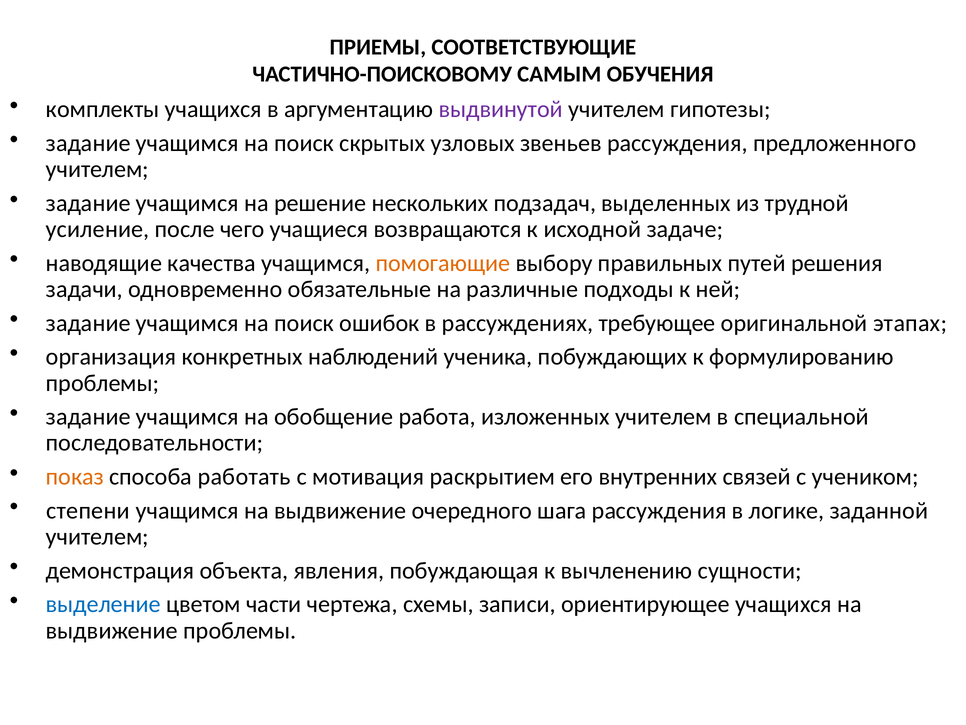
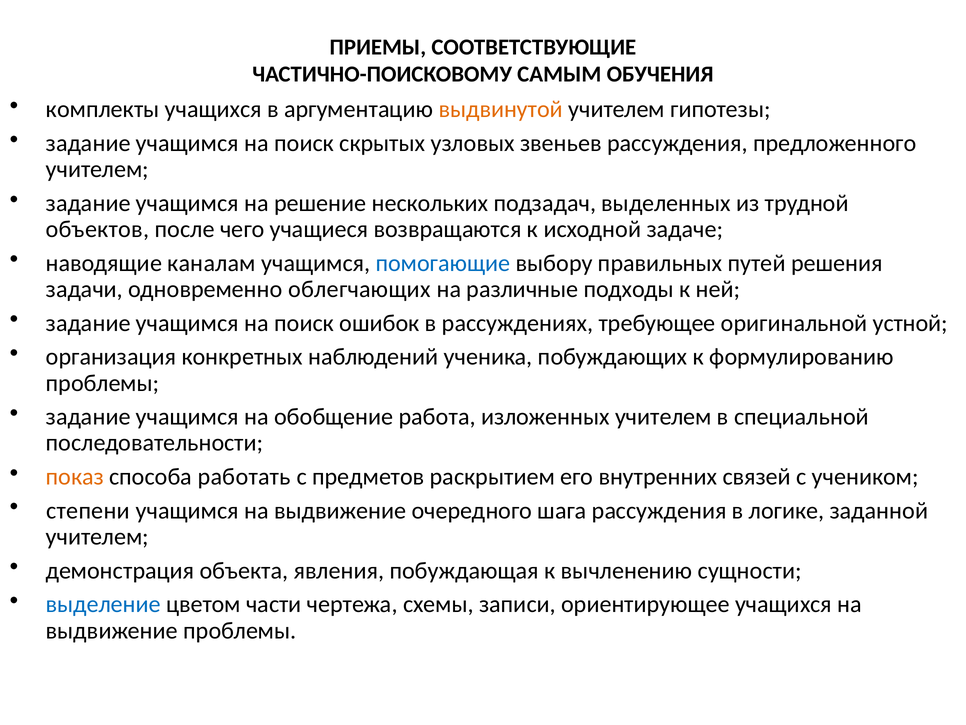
выдвинутой colour: purple -> orange
усиление: усиление -> объектов
качества: качества -> каналам
помогающие colour: orange -> blue
обязательные: обязательные -> облегчающих
этапах: этапах -> устной
мотивация: мотивация -> предметов
